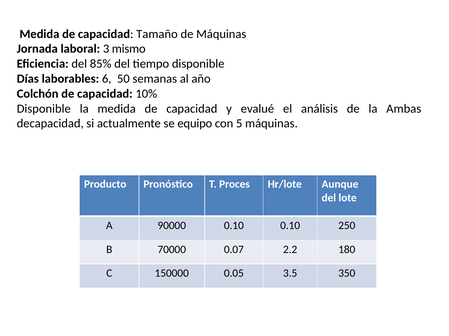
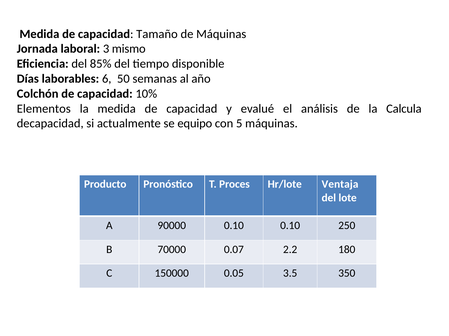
Disponible at (44, 109): Disponible -> Elementos
Ambas: Ambas -> Calcula
Aunque: Aunque -> Ventaja
